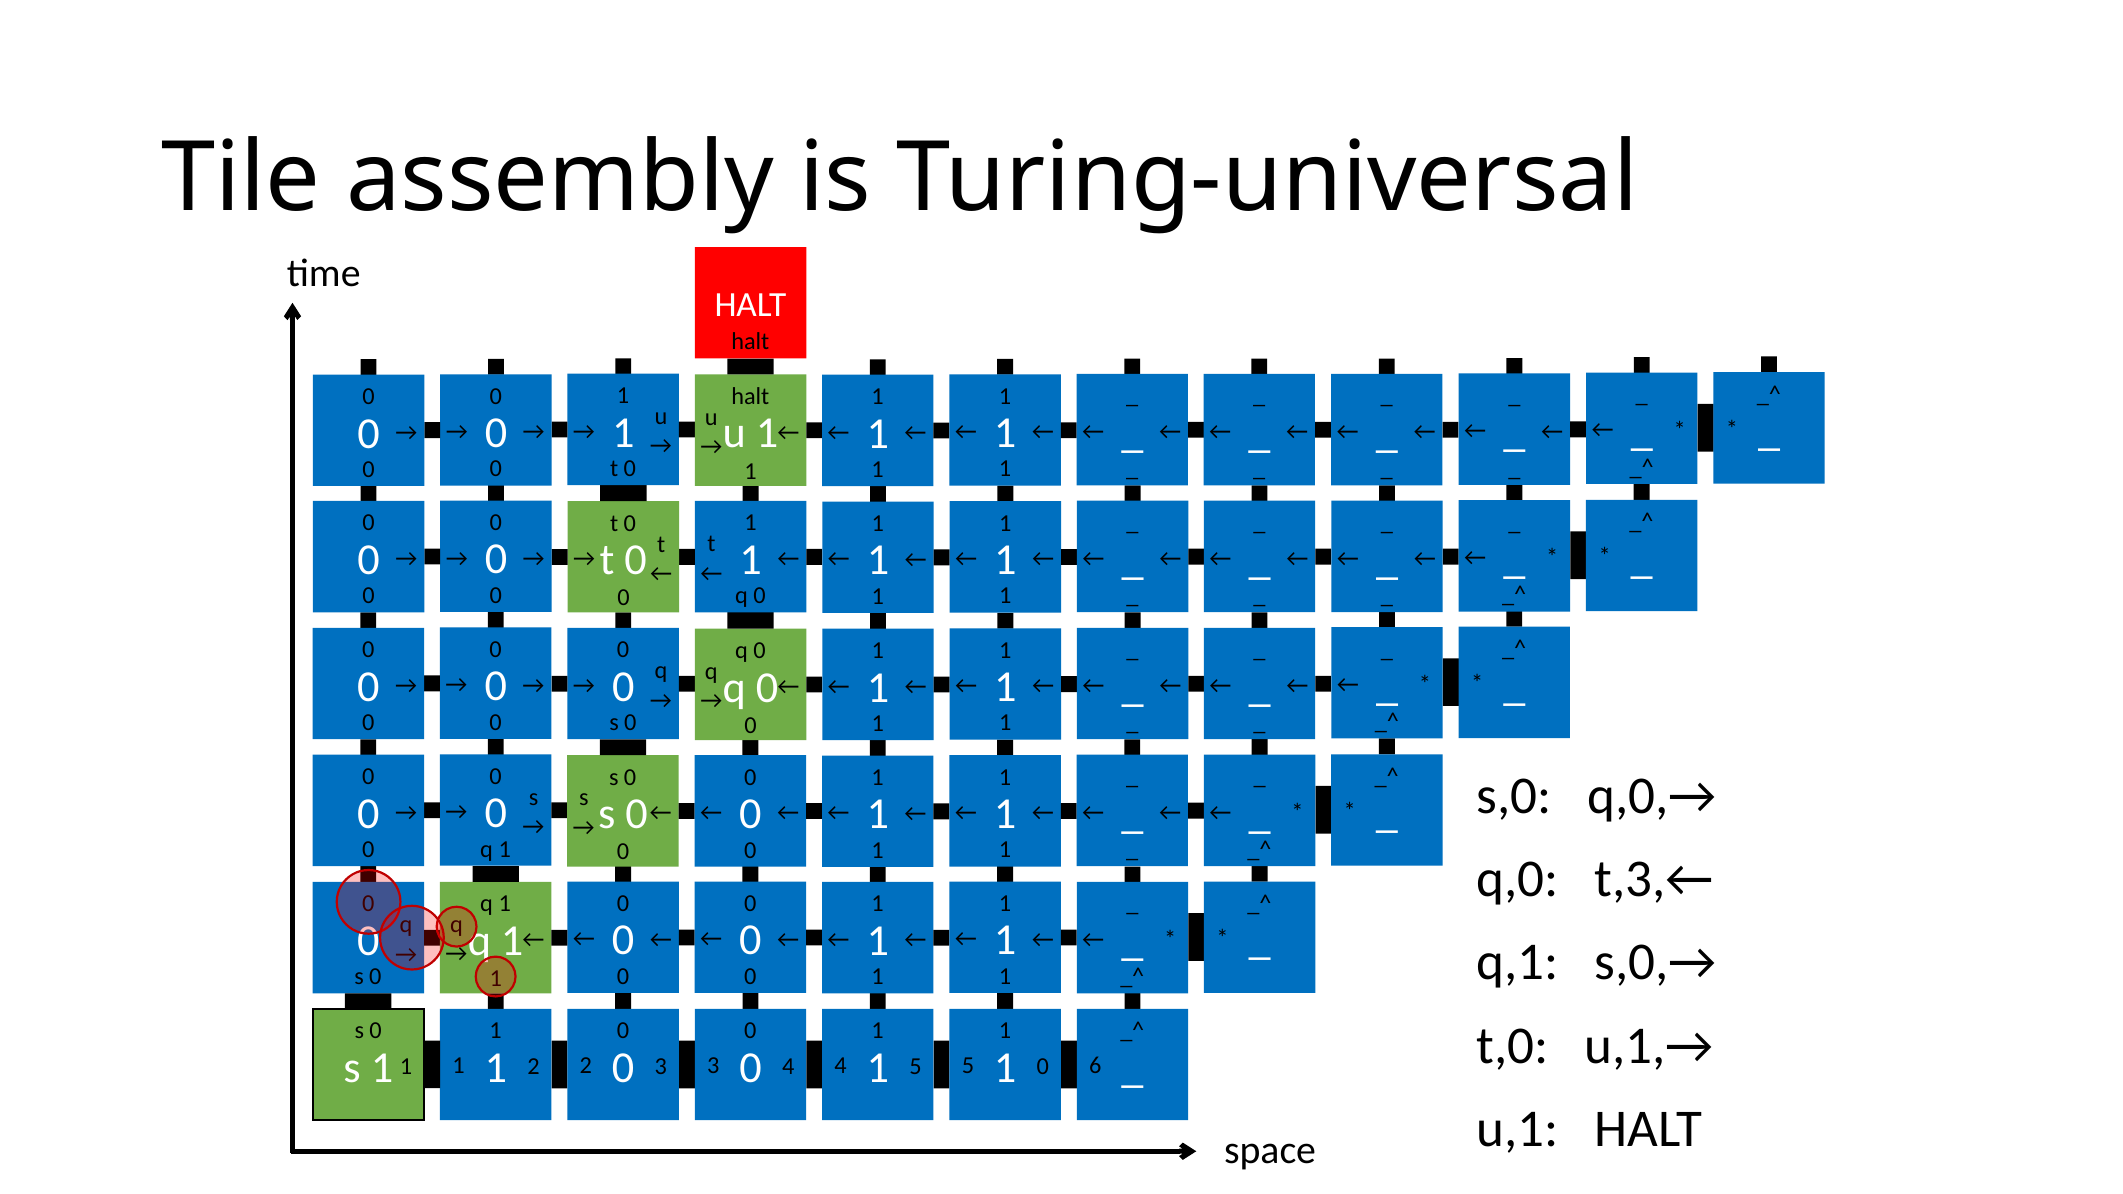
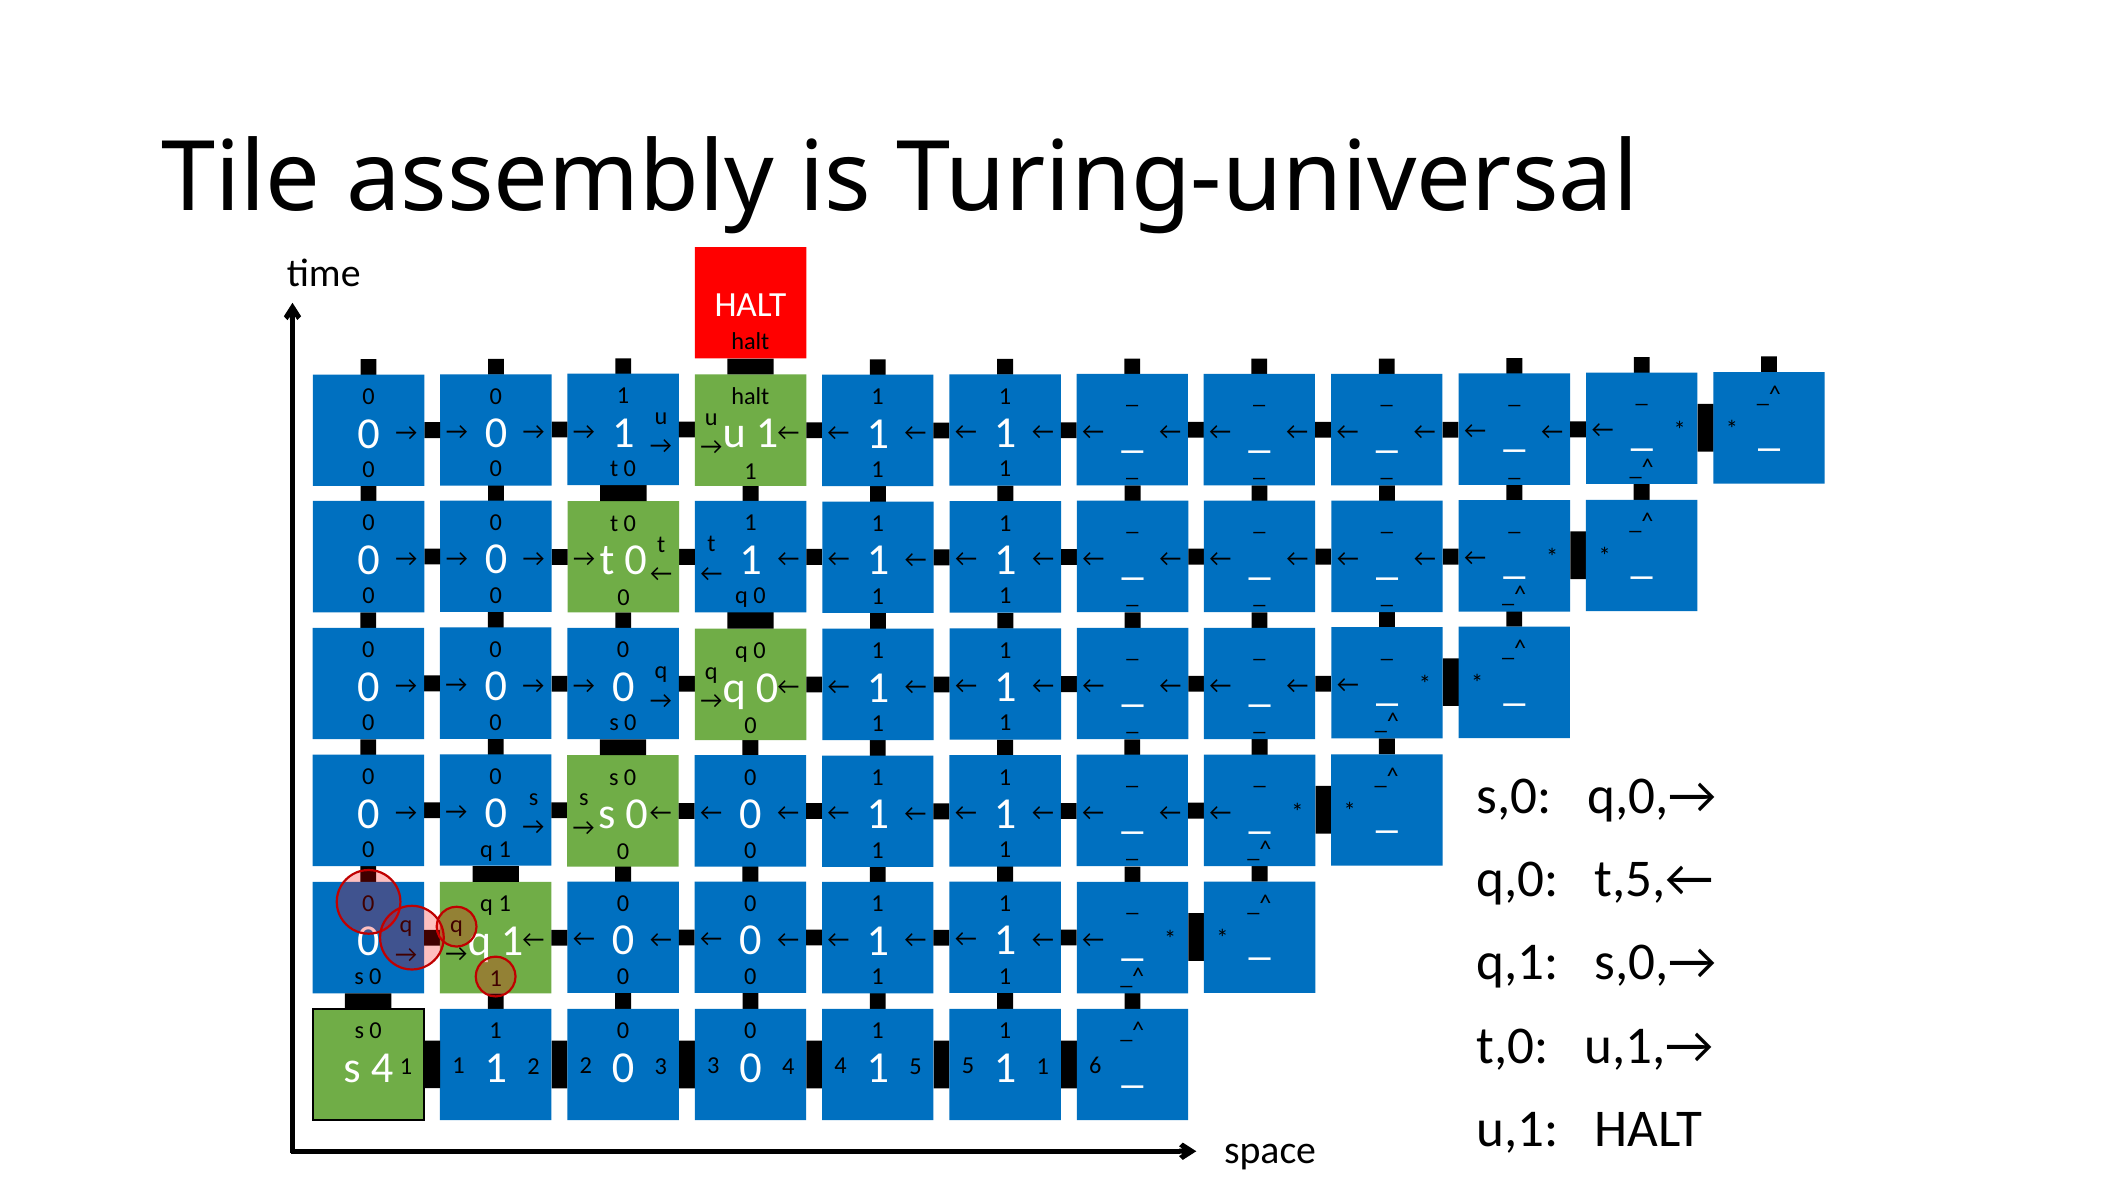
t,3,←: t,3,← -> t,5,←
s 1: 1 -> 4
4 1 0: 0 -> 1
